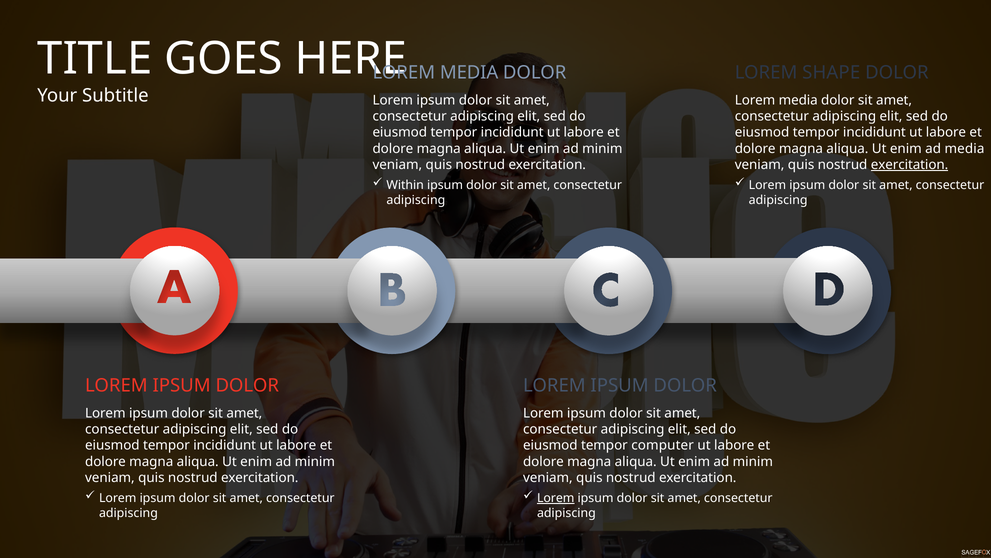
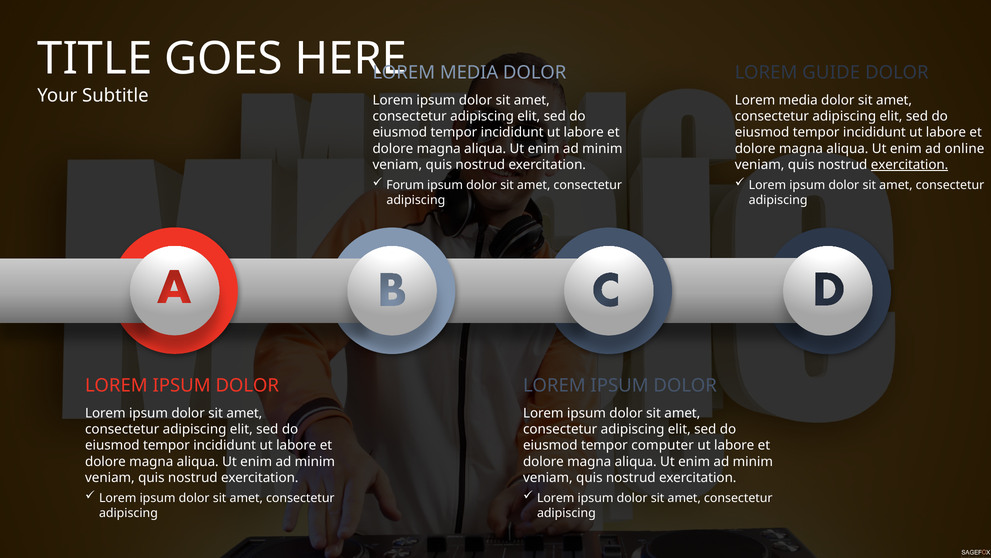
SHAPE: SHAPE -> GUIDE
ad media: media -> online
Within: Within -> Forum
Lorem at (556, 498) underline: present -> none
